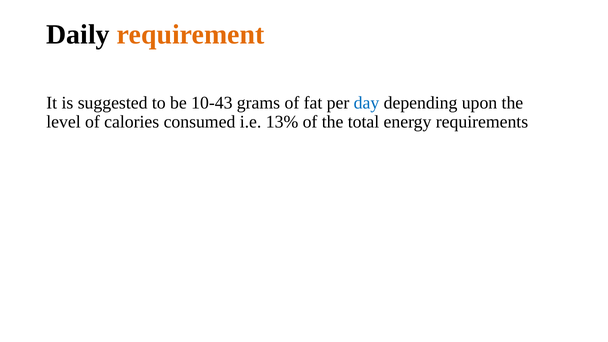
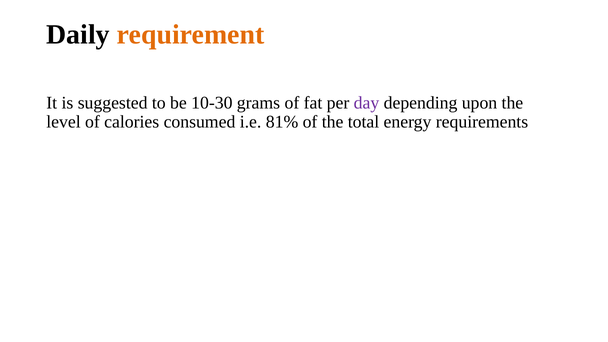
10-43: 10-43 -> 10-30
day colour: blue -> purple
13%: 13% -> 81%
